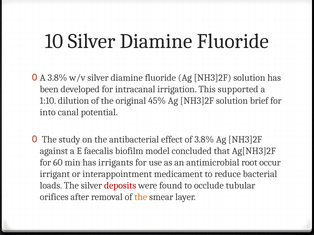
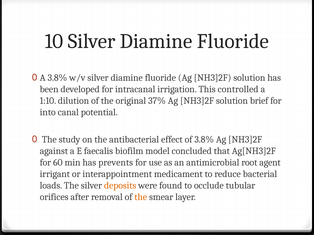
supported: supported -> controlled
45%: 45% -> 37%
irrigants: irrigants -> prevents
occur: occur -> agent
deposits colour: red -> orange
